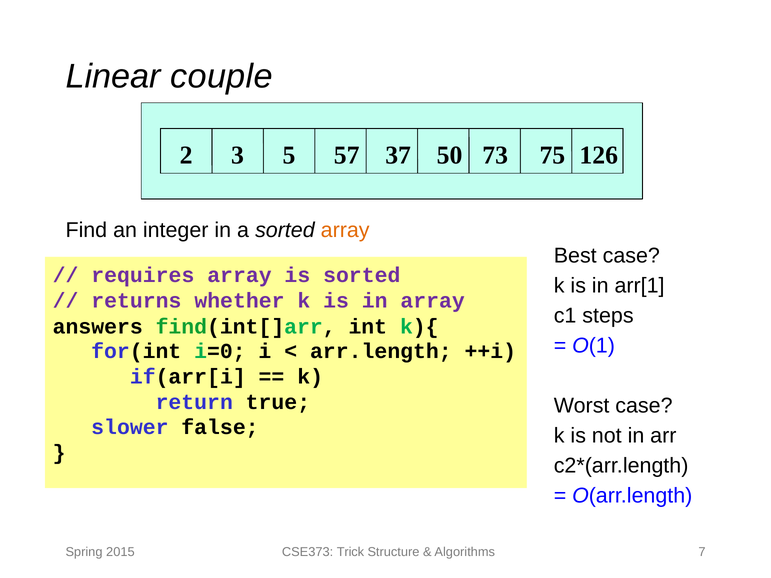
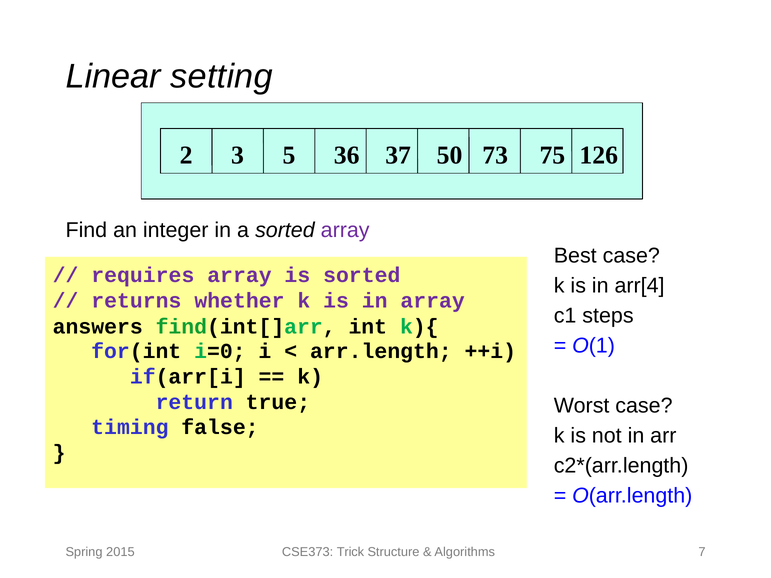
couple: couple -> setting
57: 57 -> 36
array at (345, 230) colour: orange -> purple
arr[1: arr[1 -> arr[4
slower: slower -> timing
